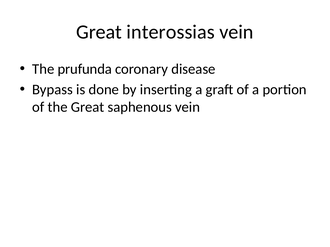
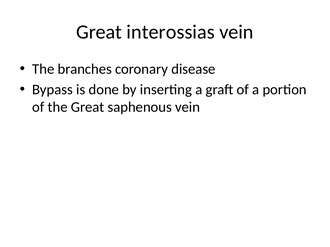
prufunda: prufunda -> branches
